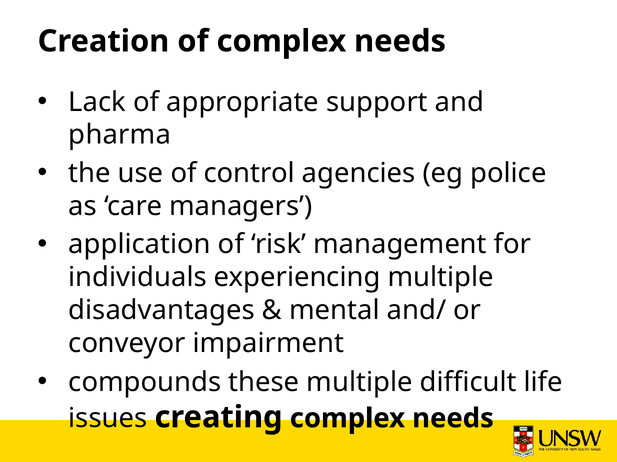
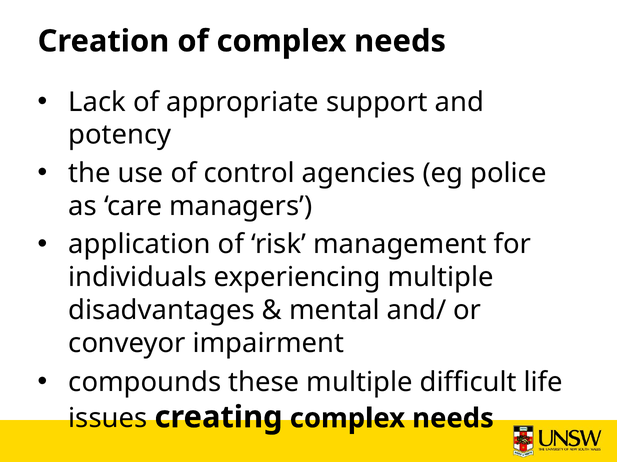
pharma: pharma -> potency
